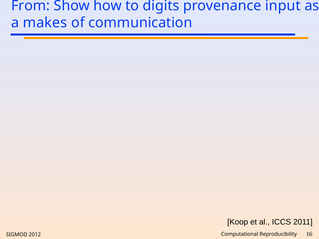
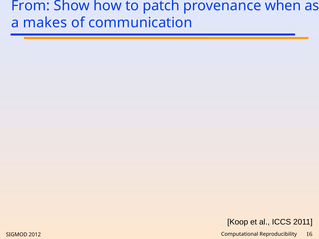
digits: digits -> patch
input: input -> when
